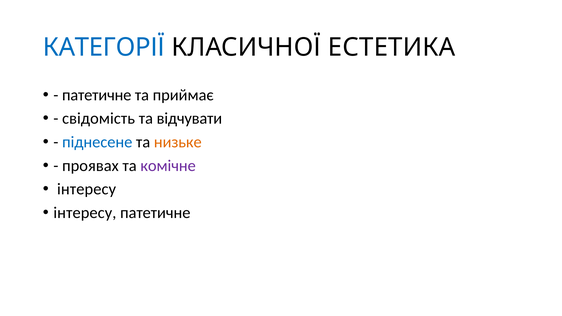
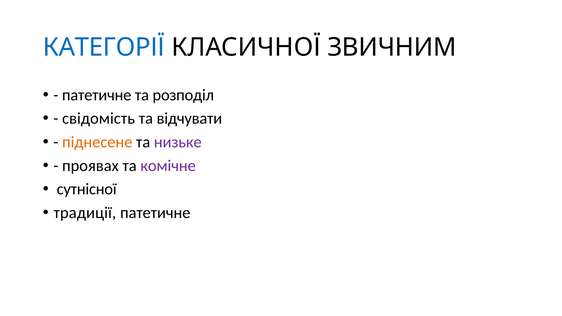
ЕСТЕТИКА: ЕСТЕТИКА -> ЗВИЧНИМ
приймає: приймає -> розподіл
піднесене colour: blue -> orange
низьке colour: orange -> purple
інтересу at (87, 189): інтересу -> сутнісної
інтересу at (85, 213): інтересу -> традиції
